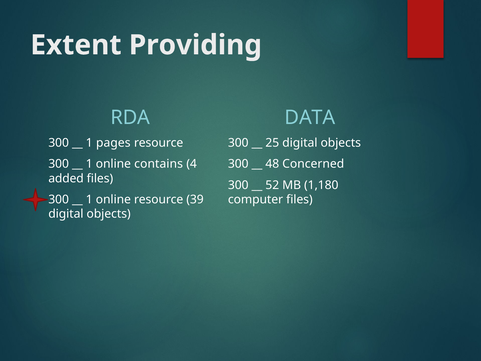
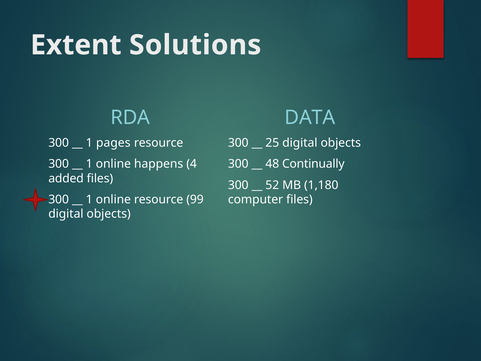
Providing: Providing -> Solutions
contains: contains -> happens
Concerned: Concerned -> Continually
39: 39 -> 99
